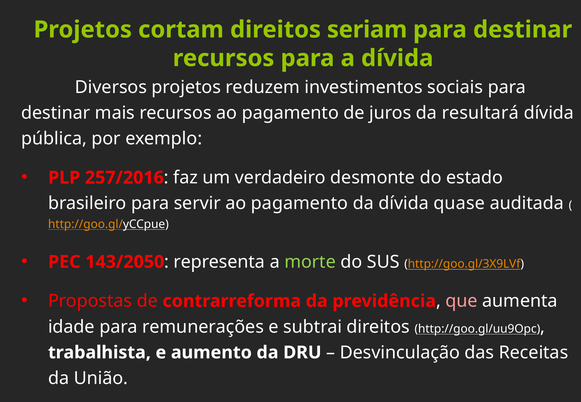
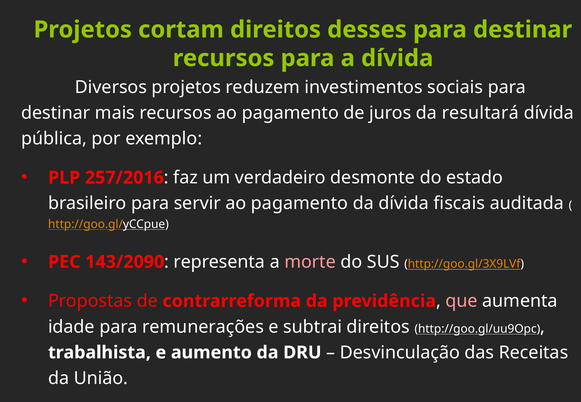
seriam: seriam -> desses
quase: quase -> fiscais
143/2050: 143/2050 -> 143/2090
morte colour: light green -> pink
